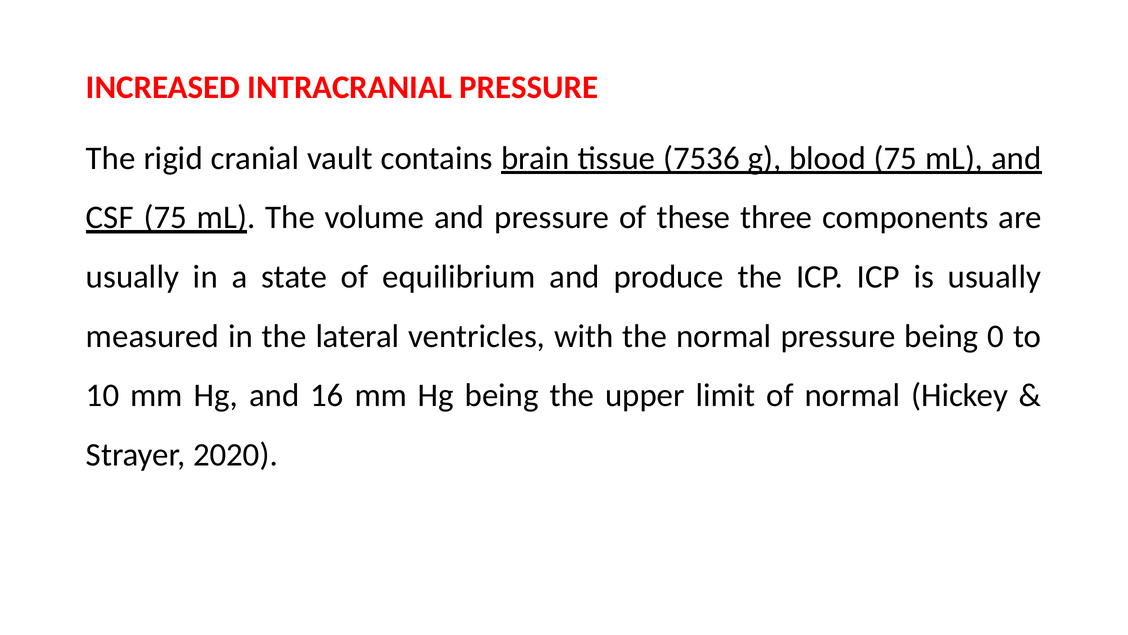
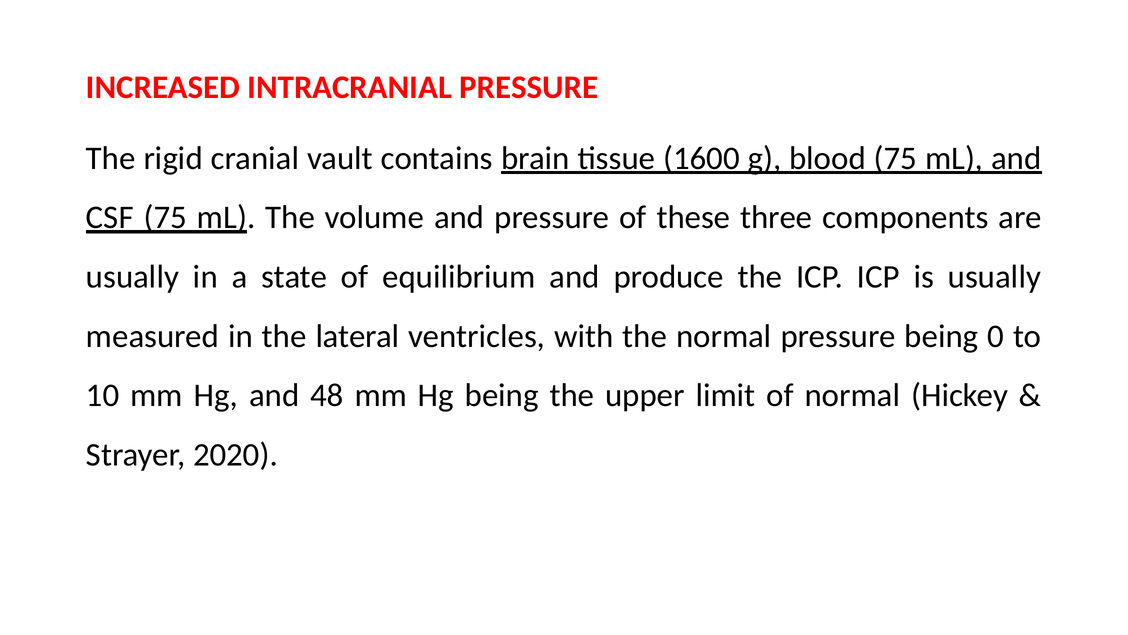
7536: 7536 -> 1600
16: 16 -> 48
